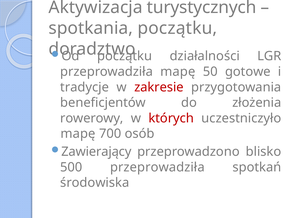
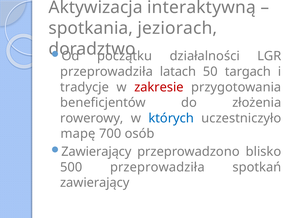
turystycznych: turystycznych -> interaktywną
spotkania początku: początku -> jeziorach
przeprowadziła mapę: mapę -> latach
gotowe: gotowe -> targach
których colour: red -> blue
środowiska at (95, 183): środowiska -> zawierający
